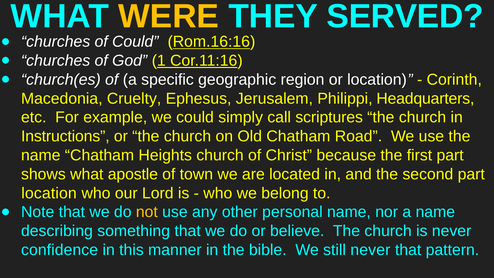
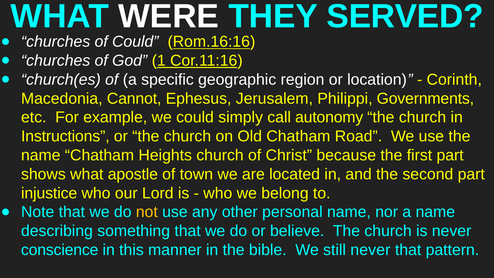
WERE colour: yellow -> white
Cruelty: Cruelty -> Cannot
Headquarters: Headquarters -> Governments
scriptures: scriptures -> autonomy
location at (49, 193): location -> injustice
confidence: confidence -> conscience
